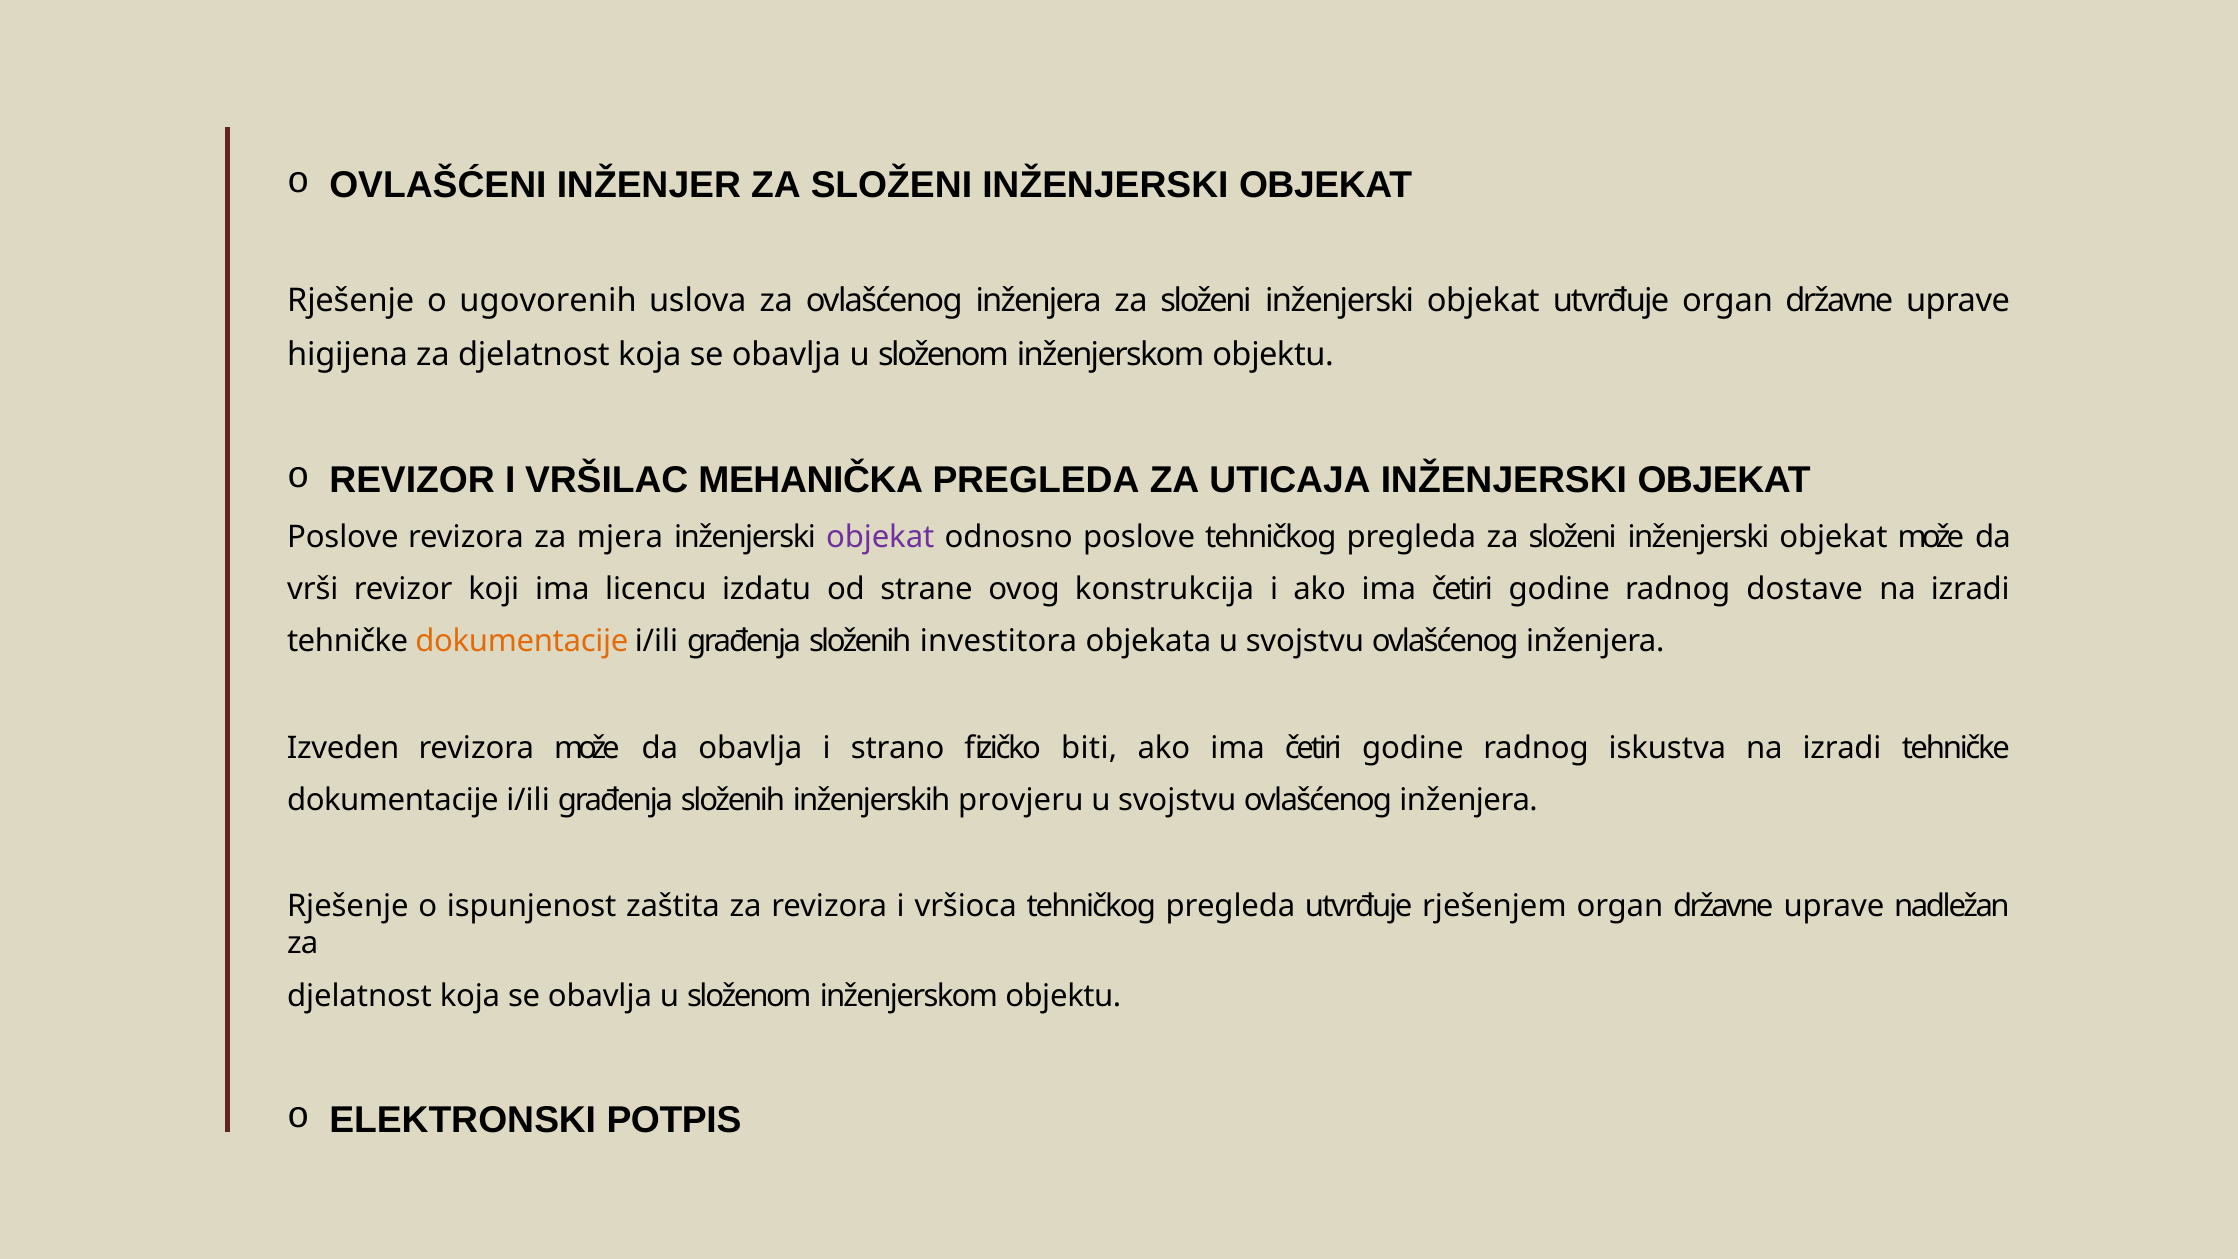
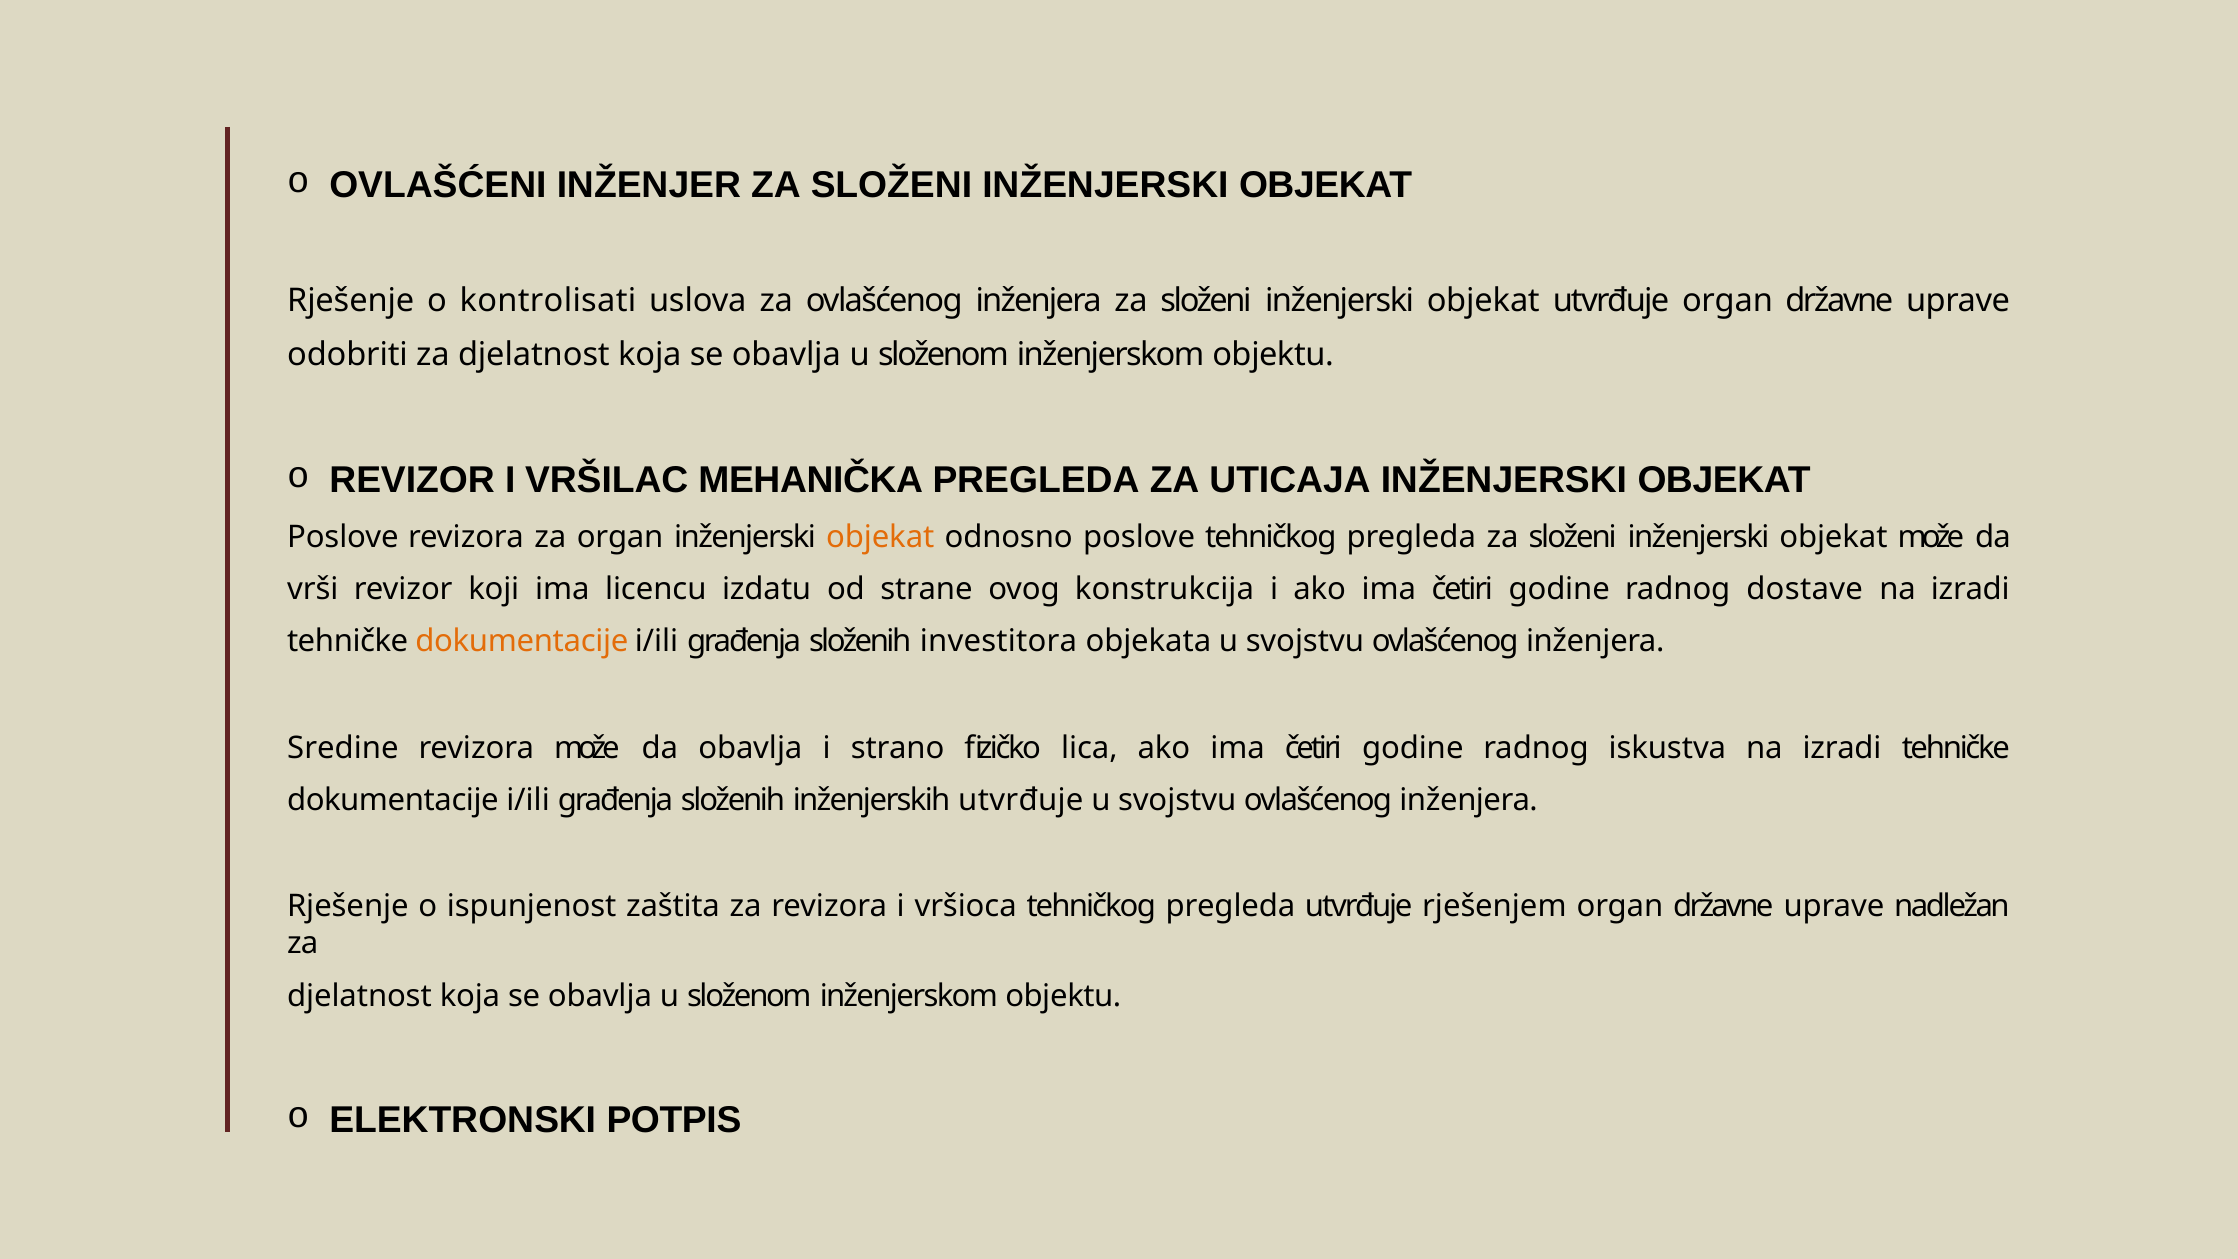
ugovorenih: ugovorenih -> kontrolisati
higijena: higijena -> odobriti
za mjera: mjera -> organ
objekat at (880, 537) colour: purple -> orange
Izveden: Izveden -> Sredine
biti: biti -> lica
inženjerskih provjeru: provjeru -> utvrđuje
